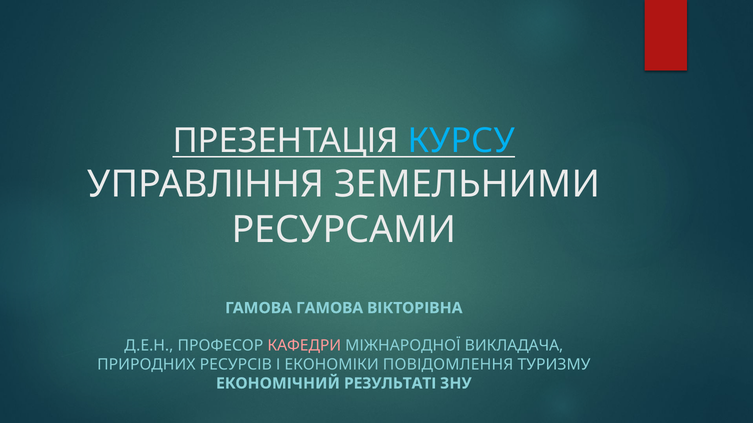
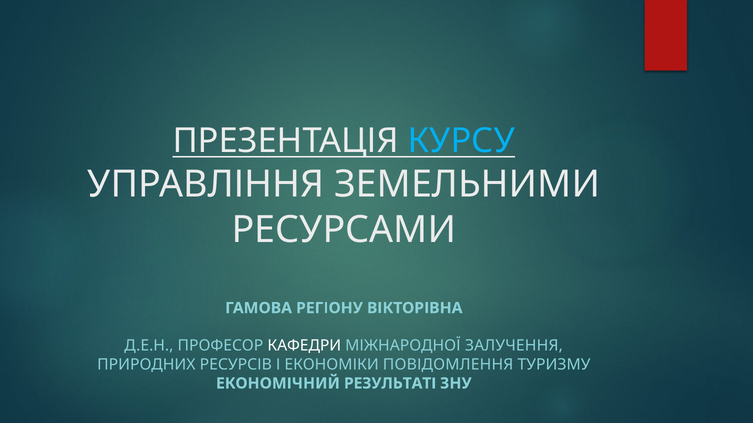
ГАМОВА ГАМОВА: ГАМОВА -> РЕГІОНУ
КАФЕДРИ colour: pink -> white
ВИКЛАДАЧА: ВИКЛАДАЧА -> ЗАЛУЧЕННЯ
